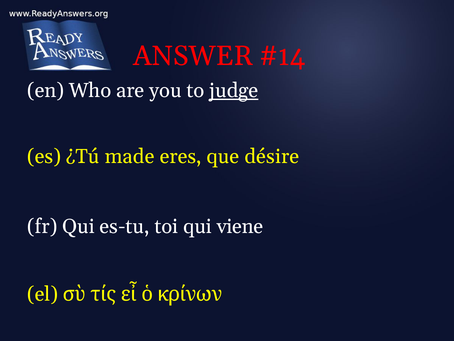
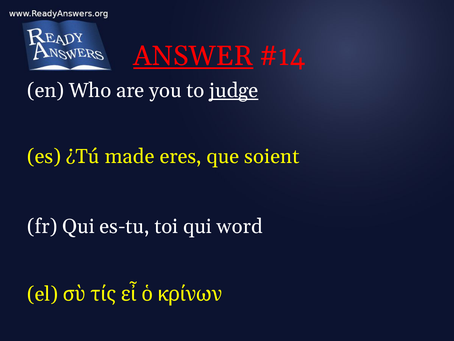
ANSWER underline: none -> present
désire: désire -> soient
viene: viene -> word
